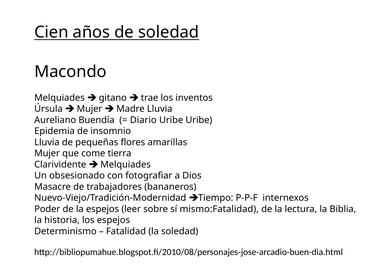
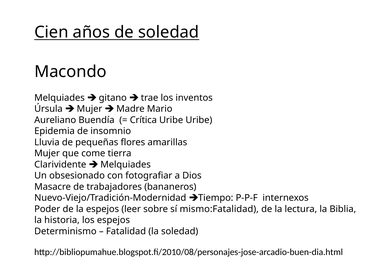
Madre Lluvia: Lluvia -> Mario
Diario: Diario -> Crítica
